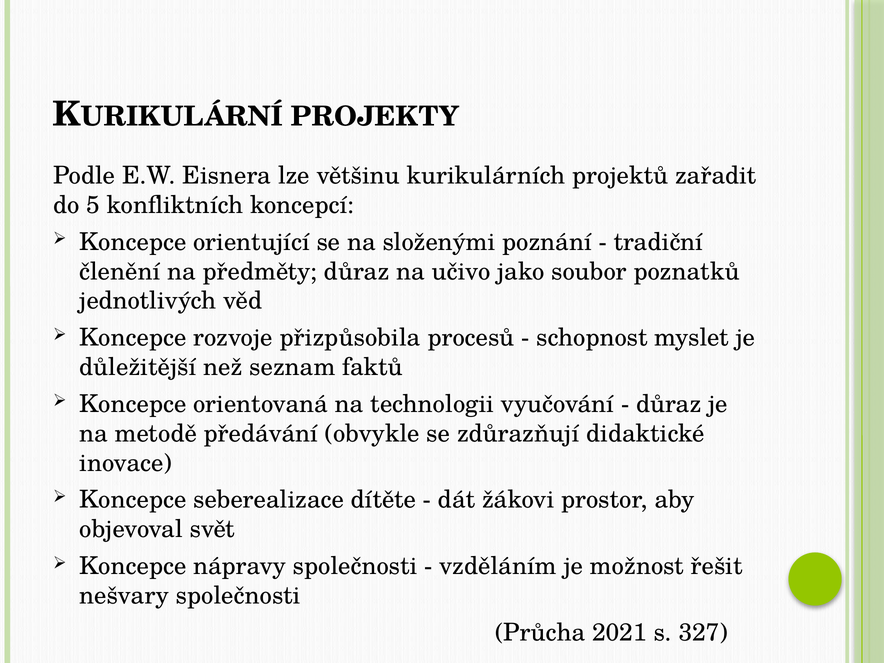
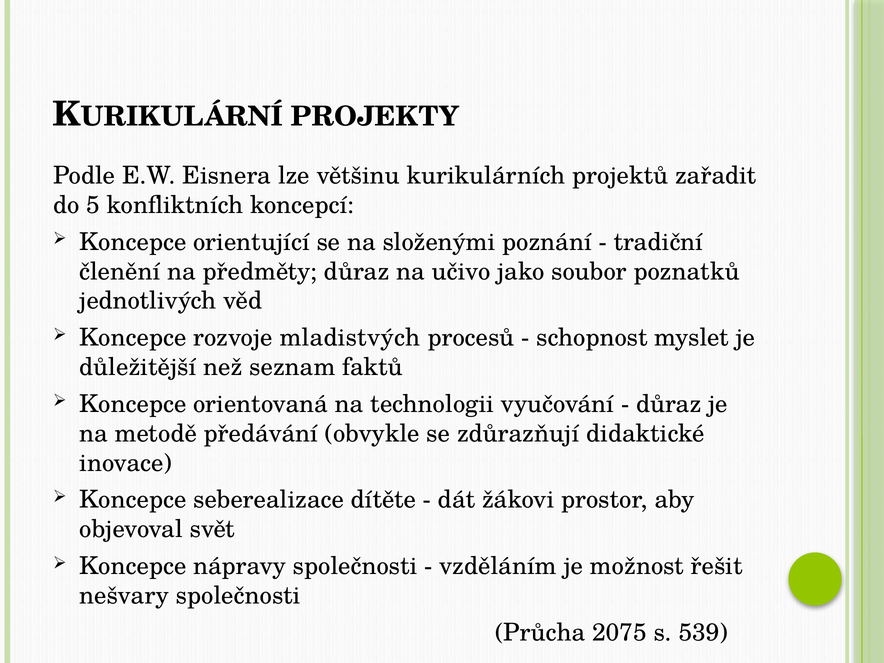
přizpůsobila: přizpůsobila -> mladistvých
2021: 2021 -> 2075
327: 327 -> 539
